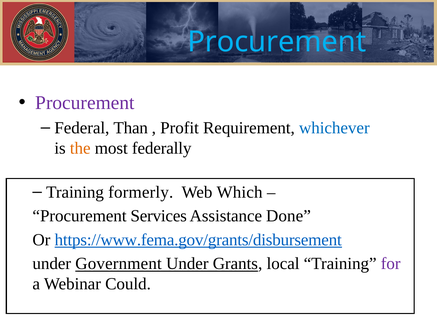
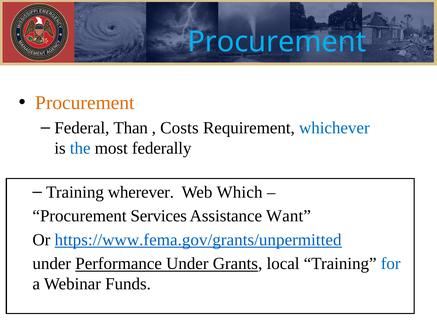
Procurement at (85, 103) colour: purple -> orange
Profit: Profit -> Costs
the colour: orange -> blue
formerly: formerly -> wherever
Done: Done -> Want
https://www.fema.gov/grants/disbursement: https://www.fema.gov/grants/disbursement -> https://www.fema.gov/grants/unpermitted
Government: Government -> Performance
for colour: purple -> blue
Could: Could -> Funds
